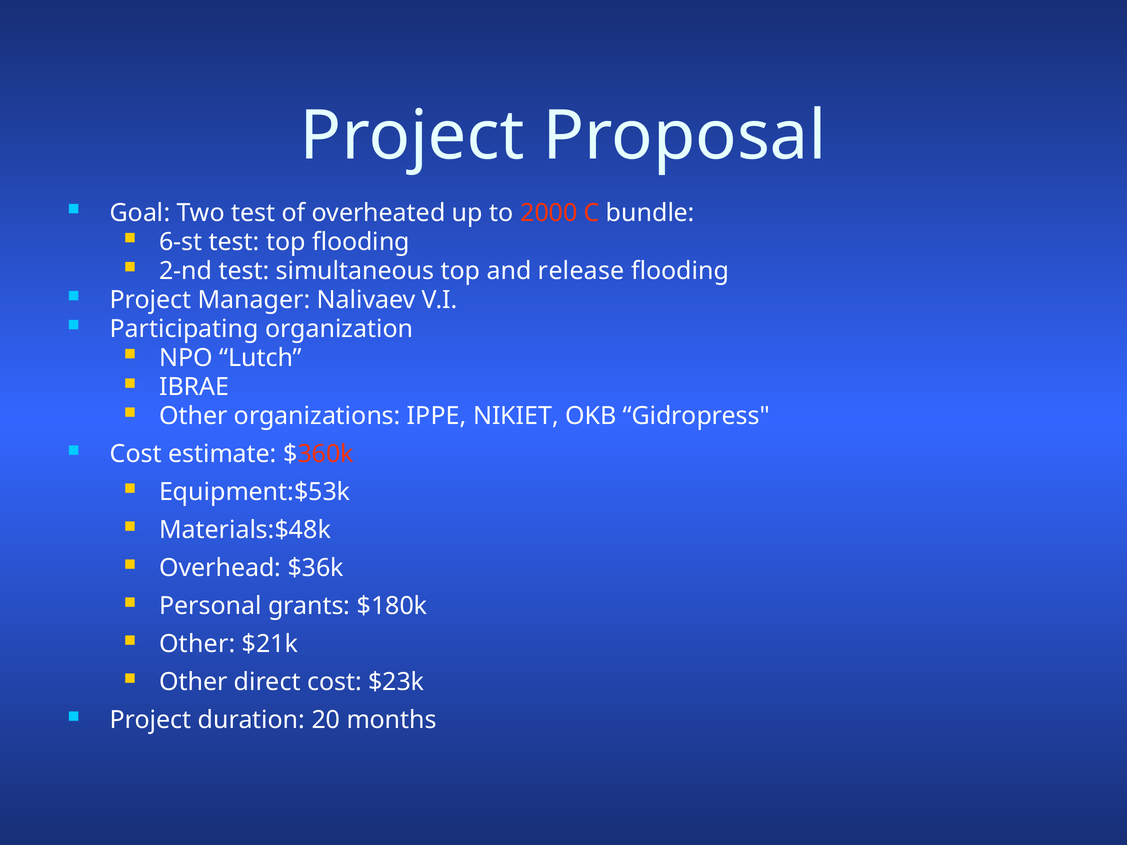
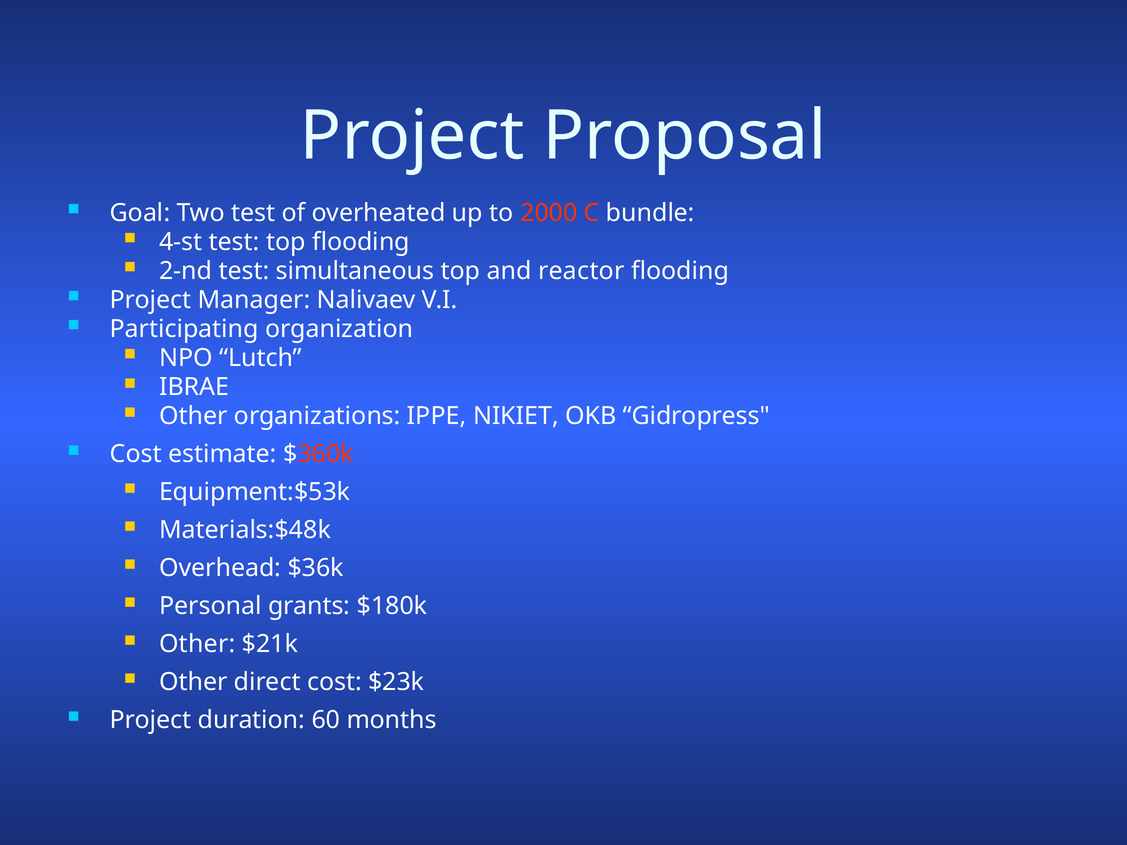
6-st: 6-st -> 4-st
release: release -> reactor
20: 20 -> 60
